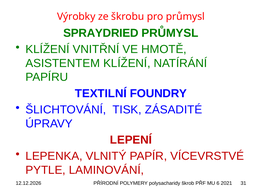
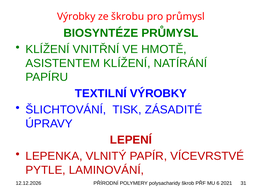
SPRAYDRIED: SPRAYDRIED -> BIOSYNTÉZE
TEXTILNÍ FOUNDRY: FOUNDRY -> VÝROBKY
